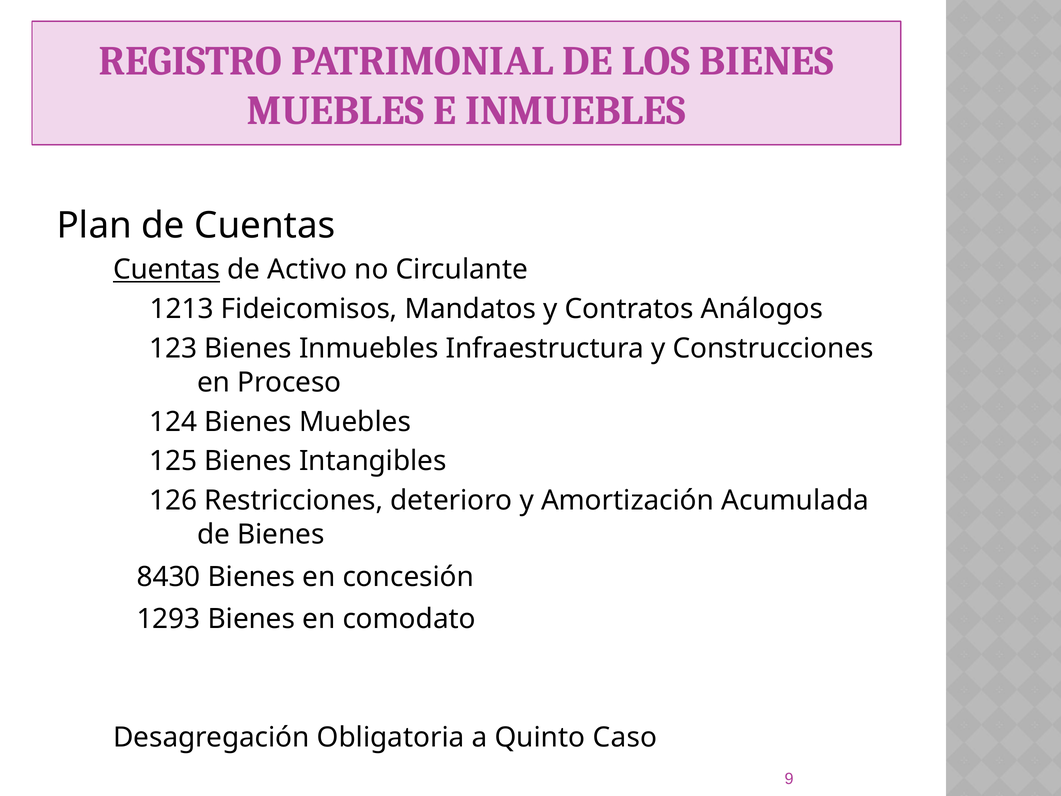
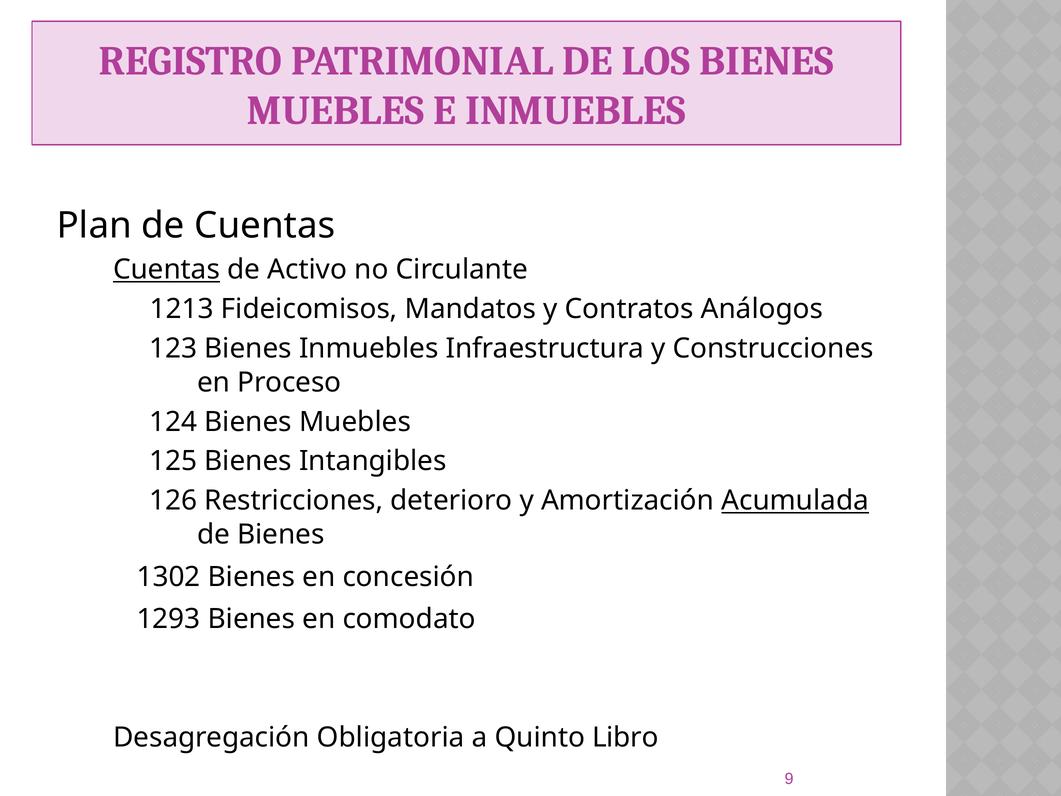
Acumulada underline: none -> present
8430: 8430 -> 1302
Caso: Caso -> Libro
